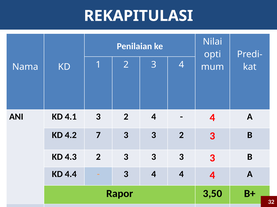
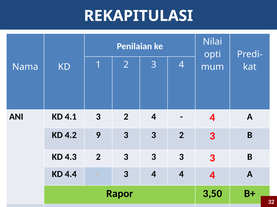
7: 7 -> 9
